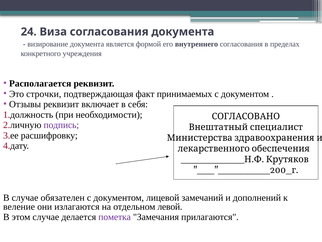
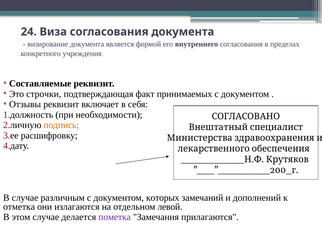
Располагается: Располагается -> Составляемые
подпись colour: purple -> orange
обязателен: обязателен -> различным
лицевой: лицевой -> которых
веление: веление -> отметка
